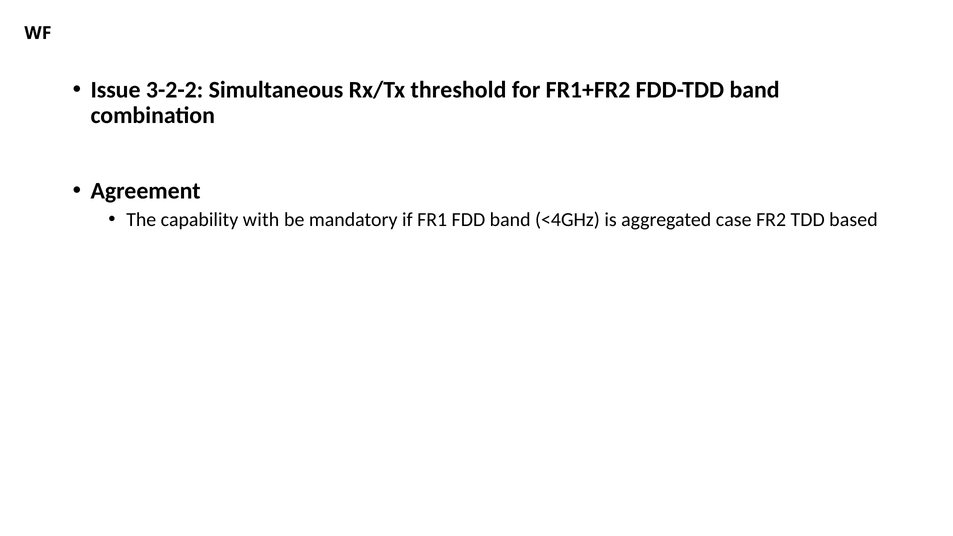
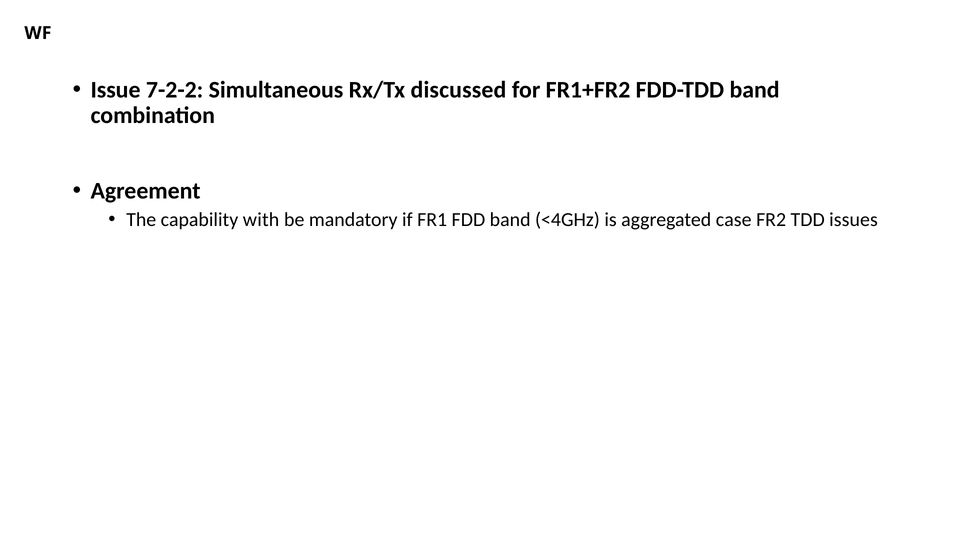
3-2-2: 3-2-2 -> 7-2-2
threshold: threshold -> discussed
based: based -> issues
